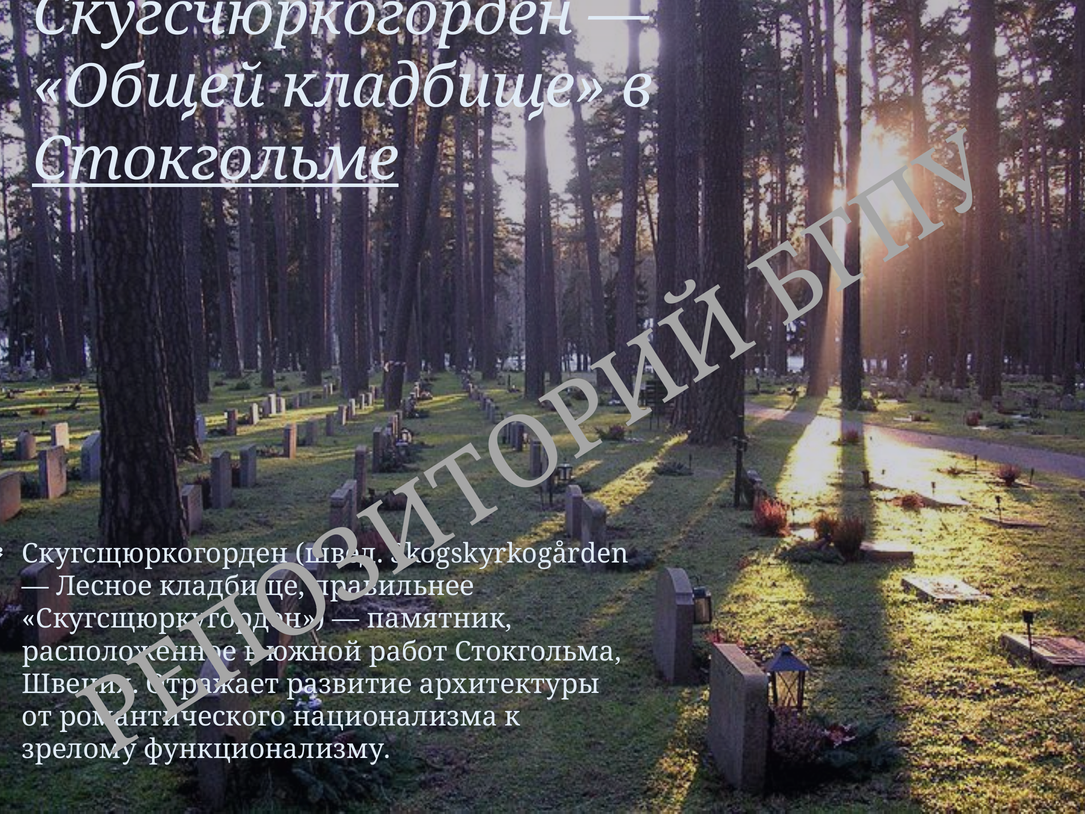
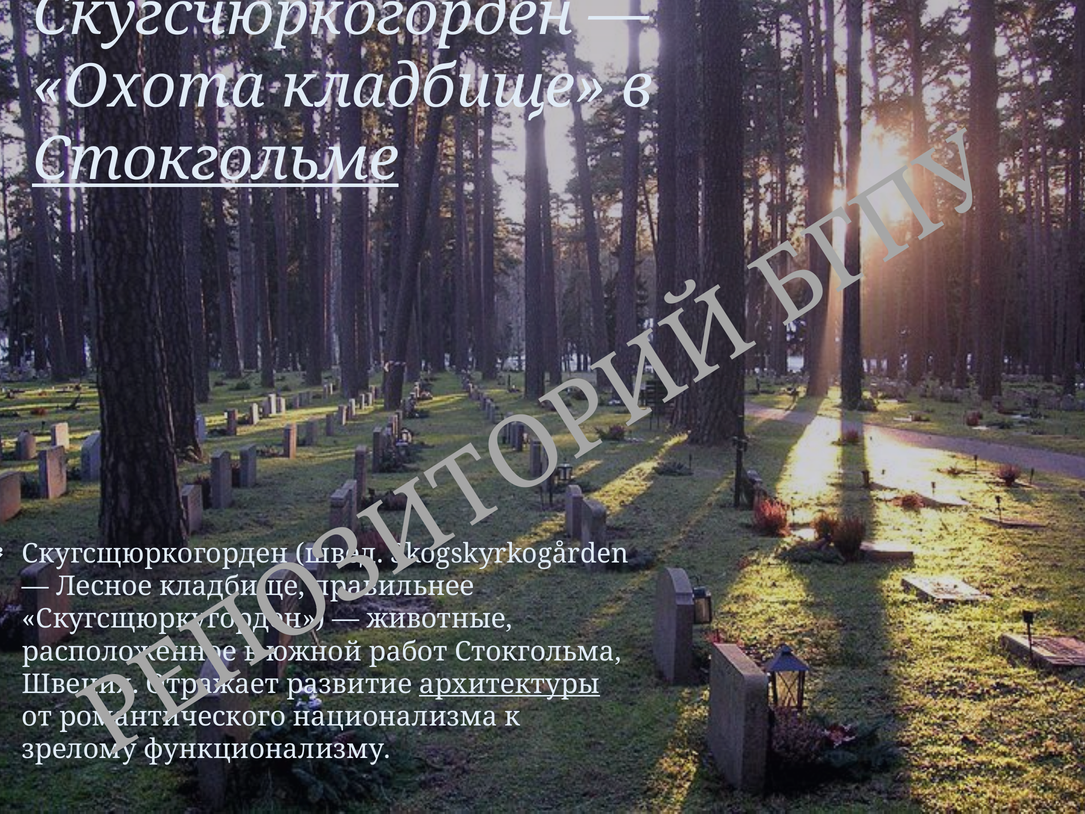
Общей: Общей -> Охота
памятник: памятник -> животные
архитектуры underline: none -> present
